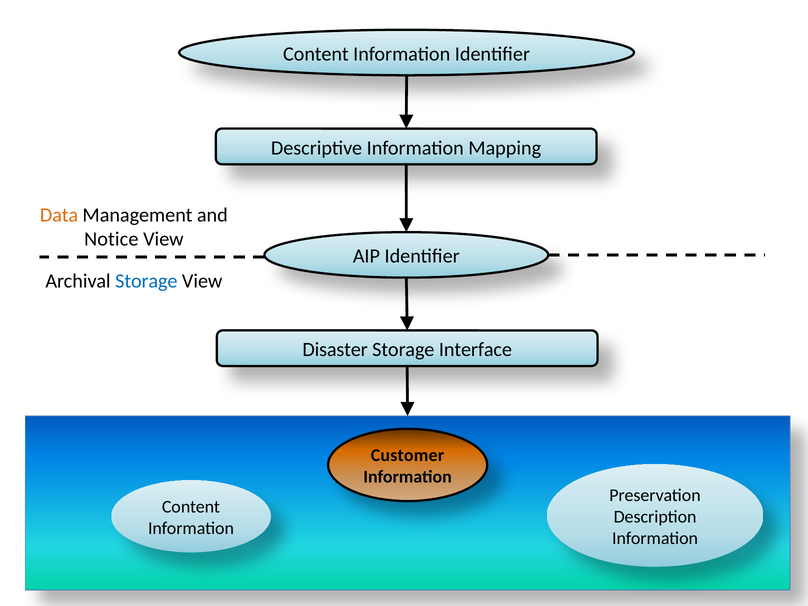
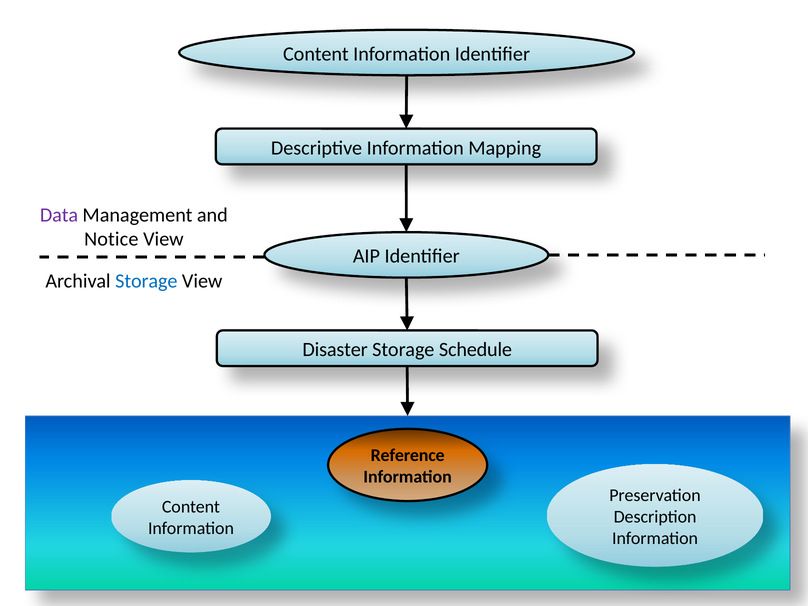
Data colour: orange -> purple
Interface: Interface -> Schedule
Customer: Customer -> Reference
